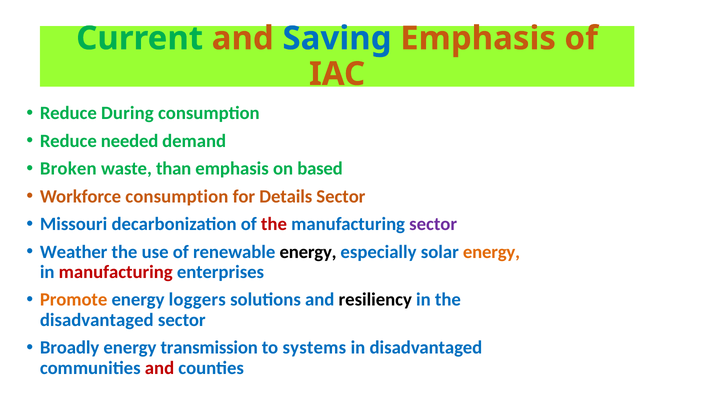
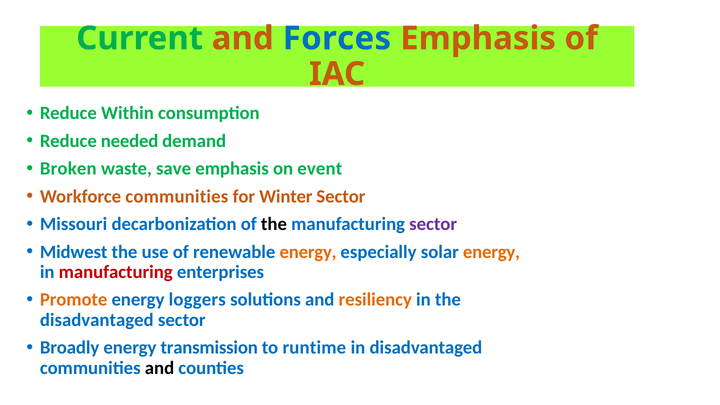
Saving: Saving -> Forces
During: During -> Within
than: than -> save
based: based -> event
Workforce consumption: consumption -> communities
Details: Details -> Winter
the at (274, 224) colour: red -> black
Weather: Weather -> Midwest
energy at (308, 252) colour: black -> orange
resiliency colour: black -> orange
systems: systems -> runtime
and at (160, 368) colour: red -> black
